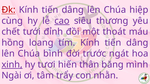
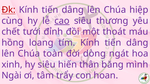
bình: bình -> toàn
trước: trước -> dòng
xinh underline: present -> none
hy tươi: tươi -> siêu
nhằn: nhằn -> hoan
